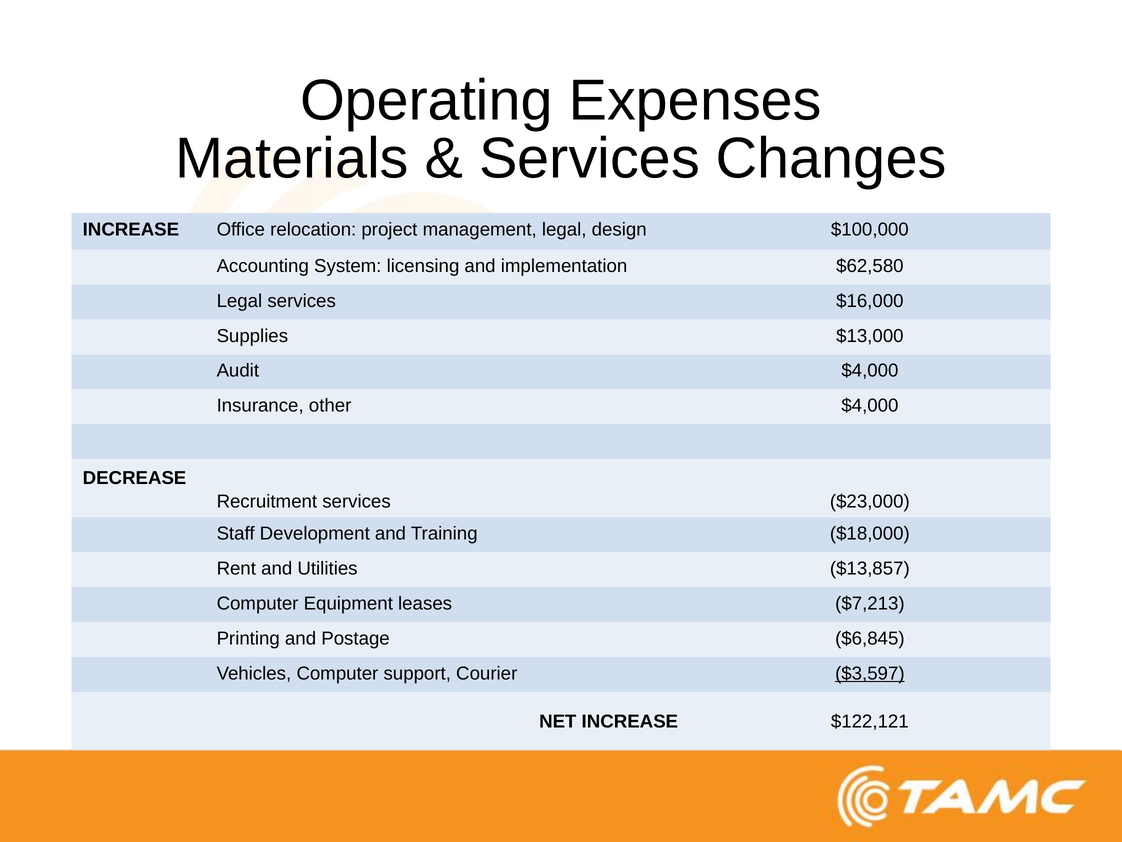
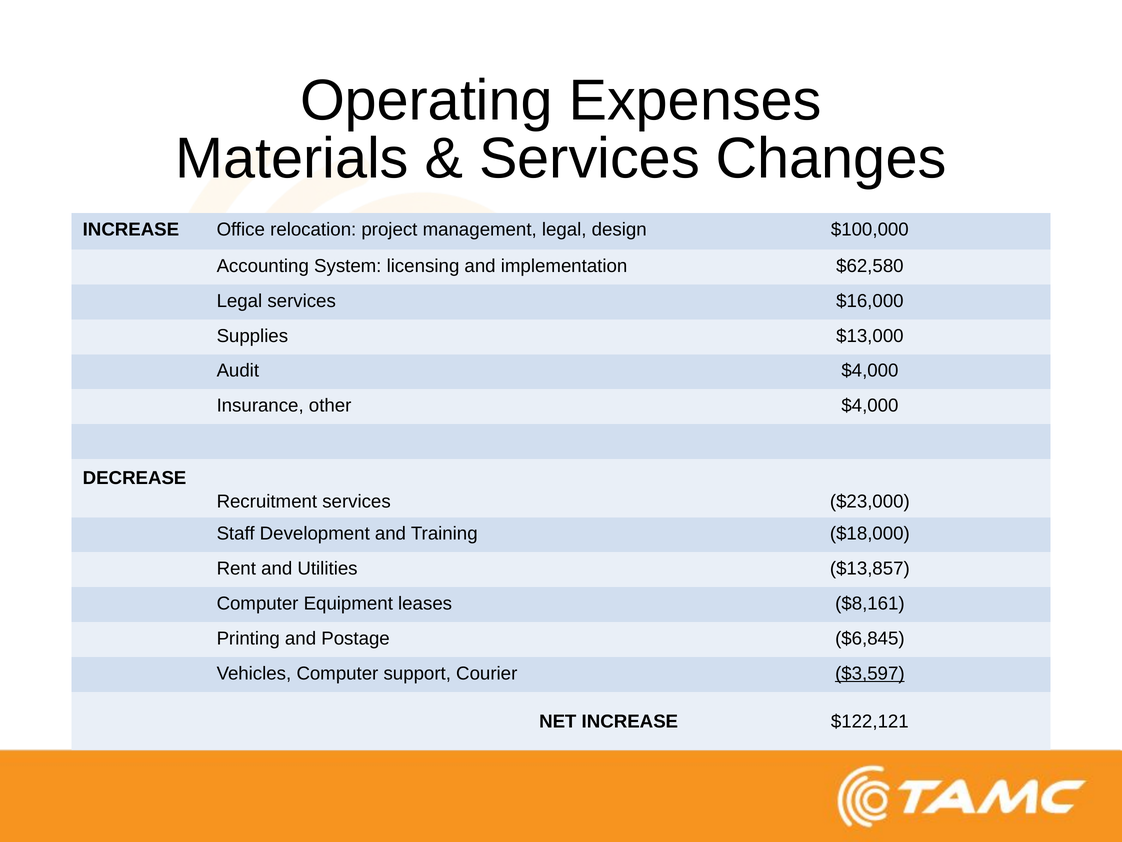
$7,213: $7,213 -> $8,161
